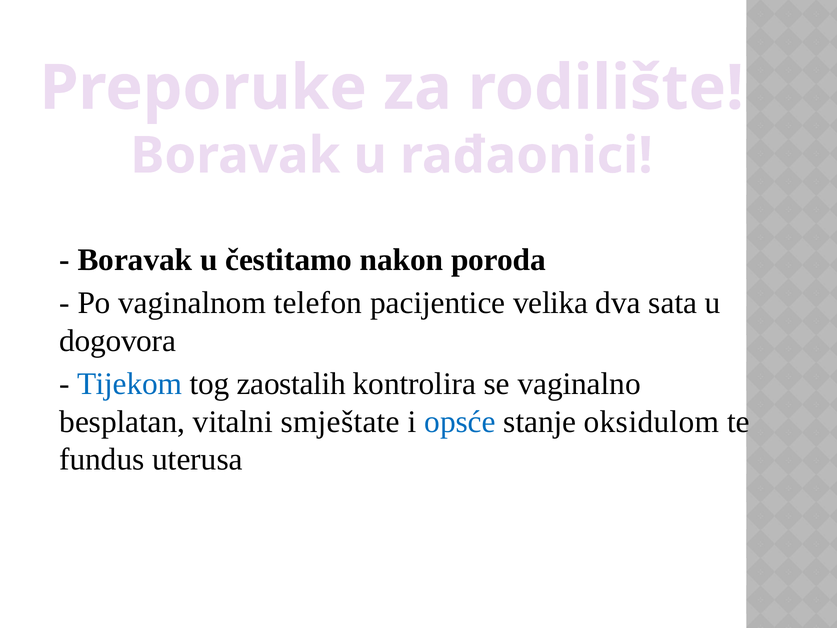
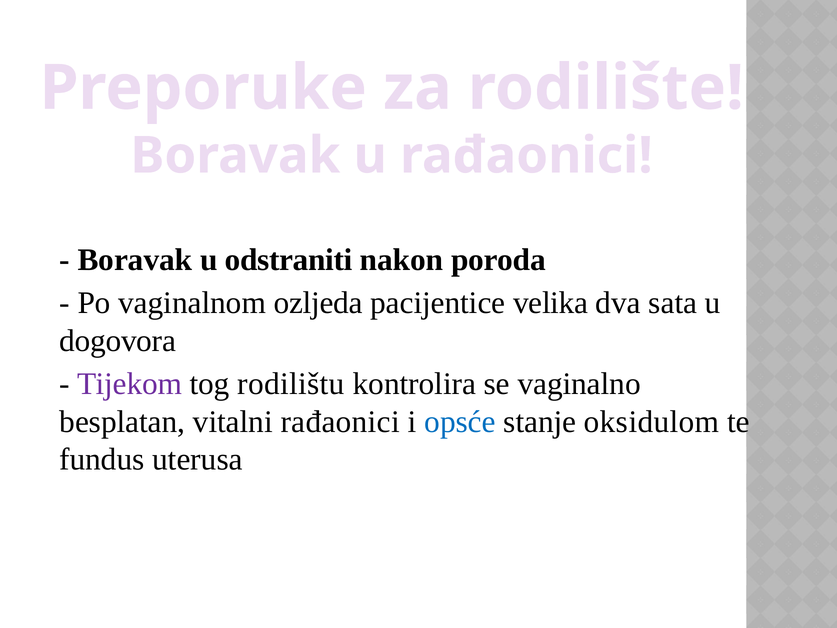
čestitamo: čestitamo -> odstraniti
telefon: telefon -> ozljeda
Tijekom colour: blue -> purple
zaostalih: zaostalih -> rodilištu
vitalni smještate: smještate -> rađaonici
